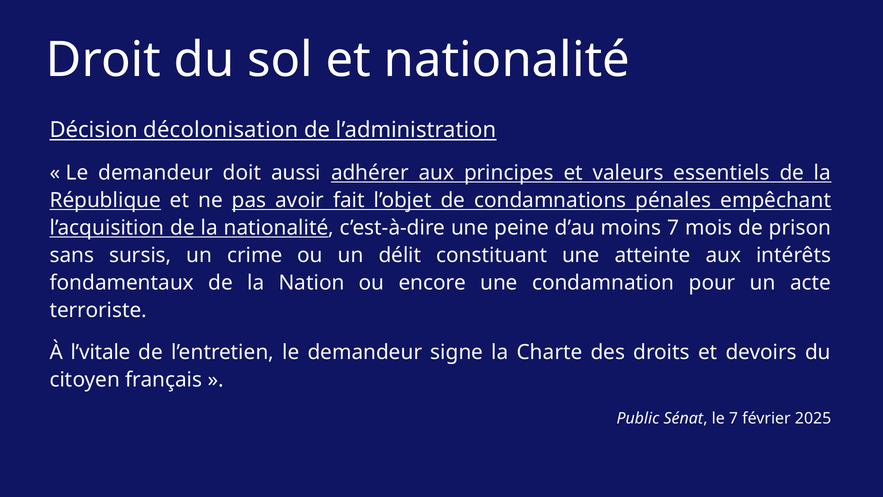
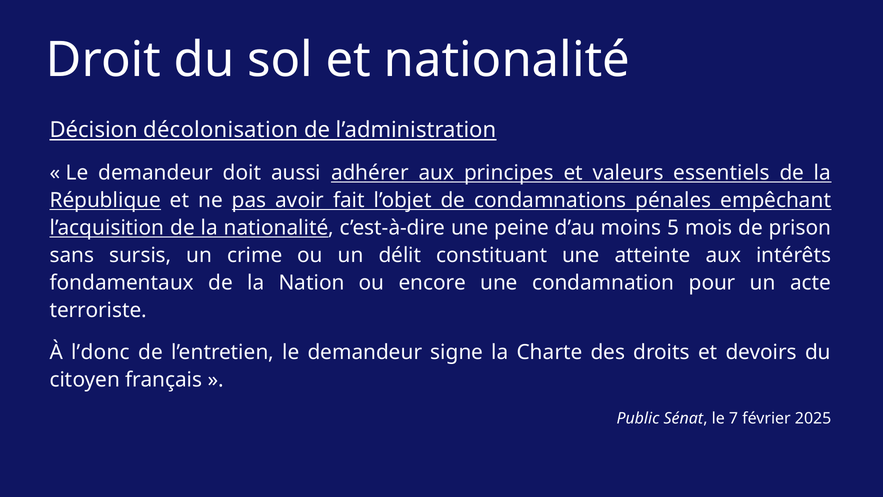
moins 7: 7 -> 5
l’vitale: l’vitale -> l’donc
